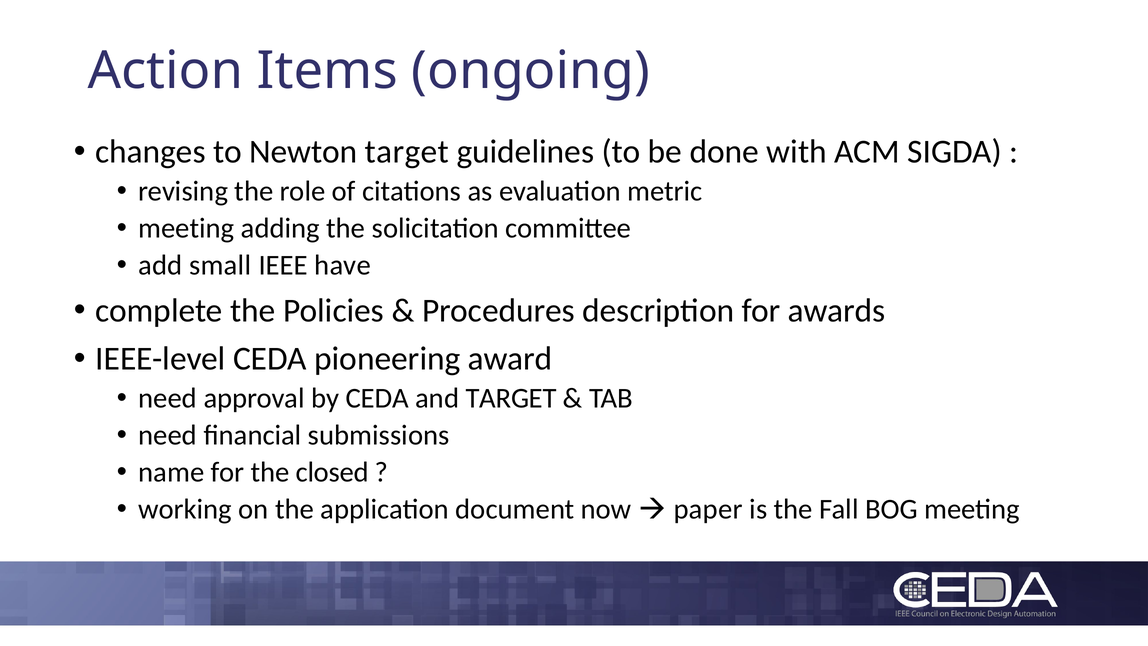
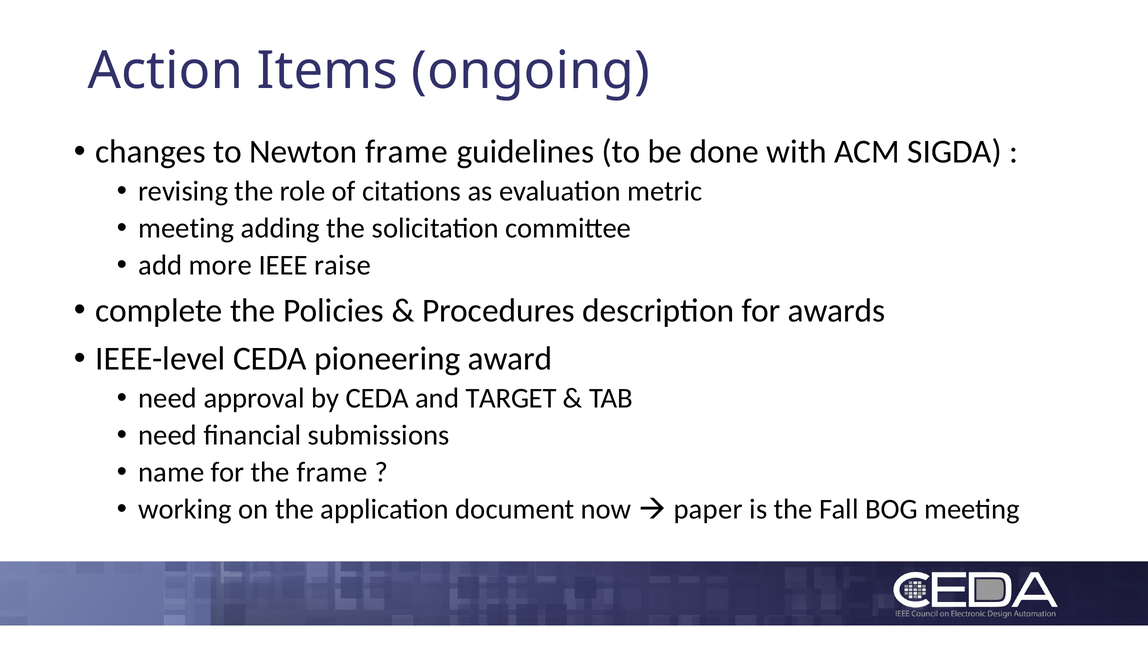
Newton target: target -> frame
small: small -> more
have: have -> raise
the closed: closed -> frame
